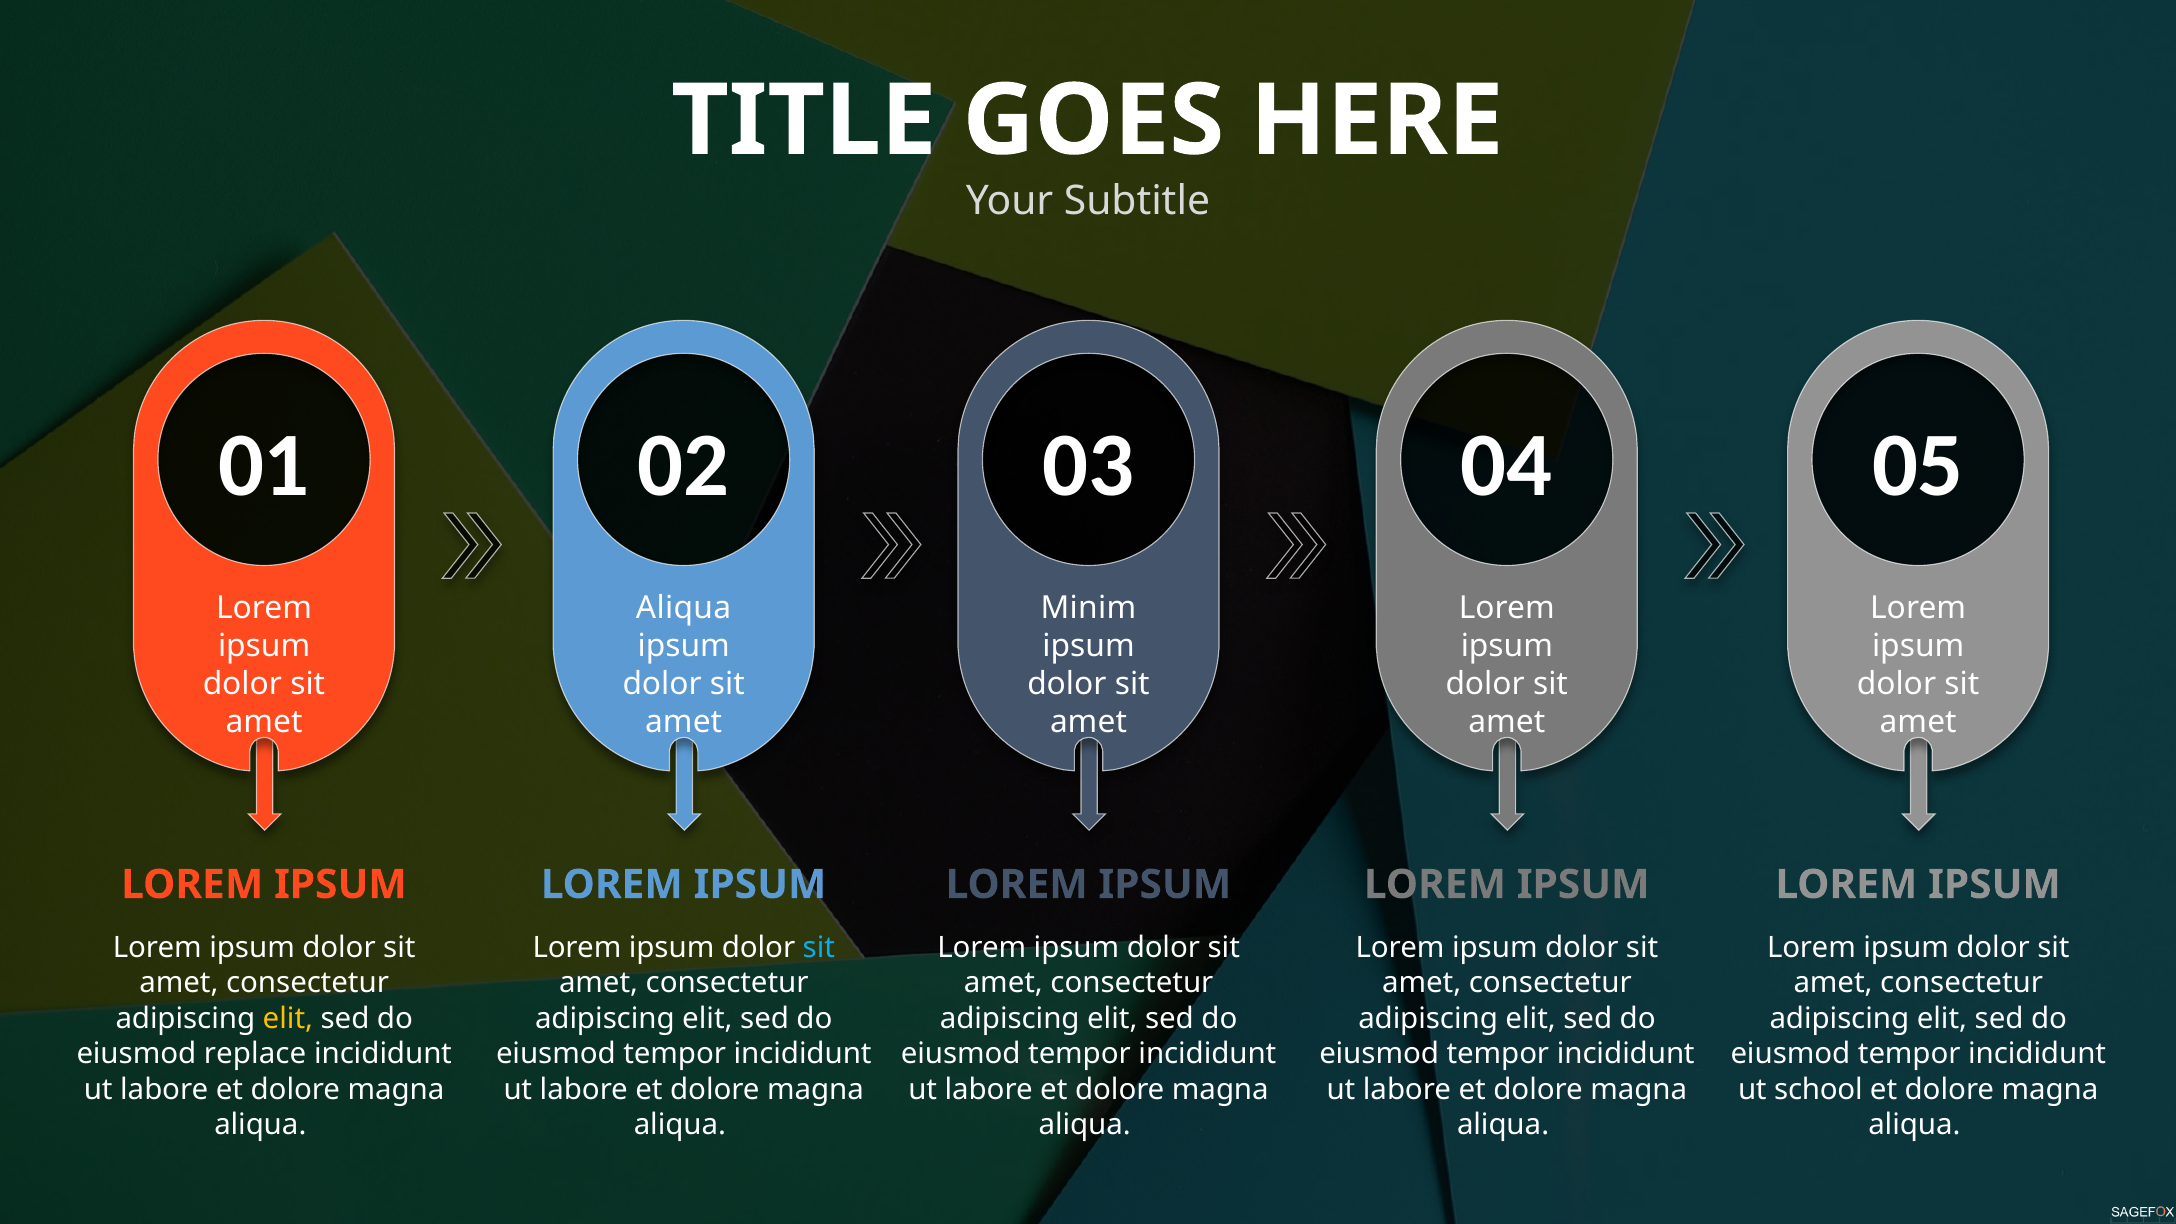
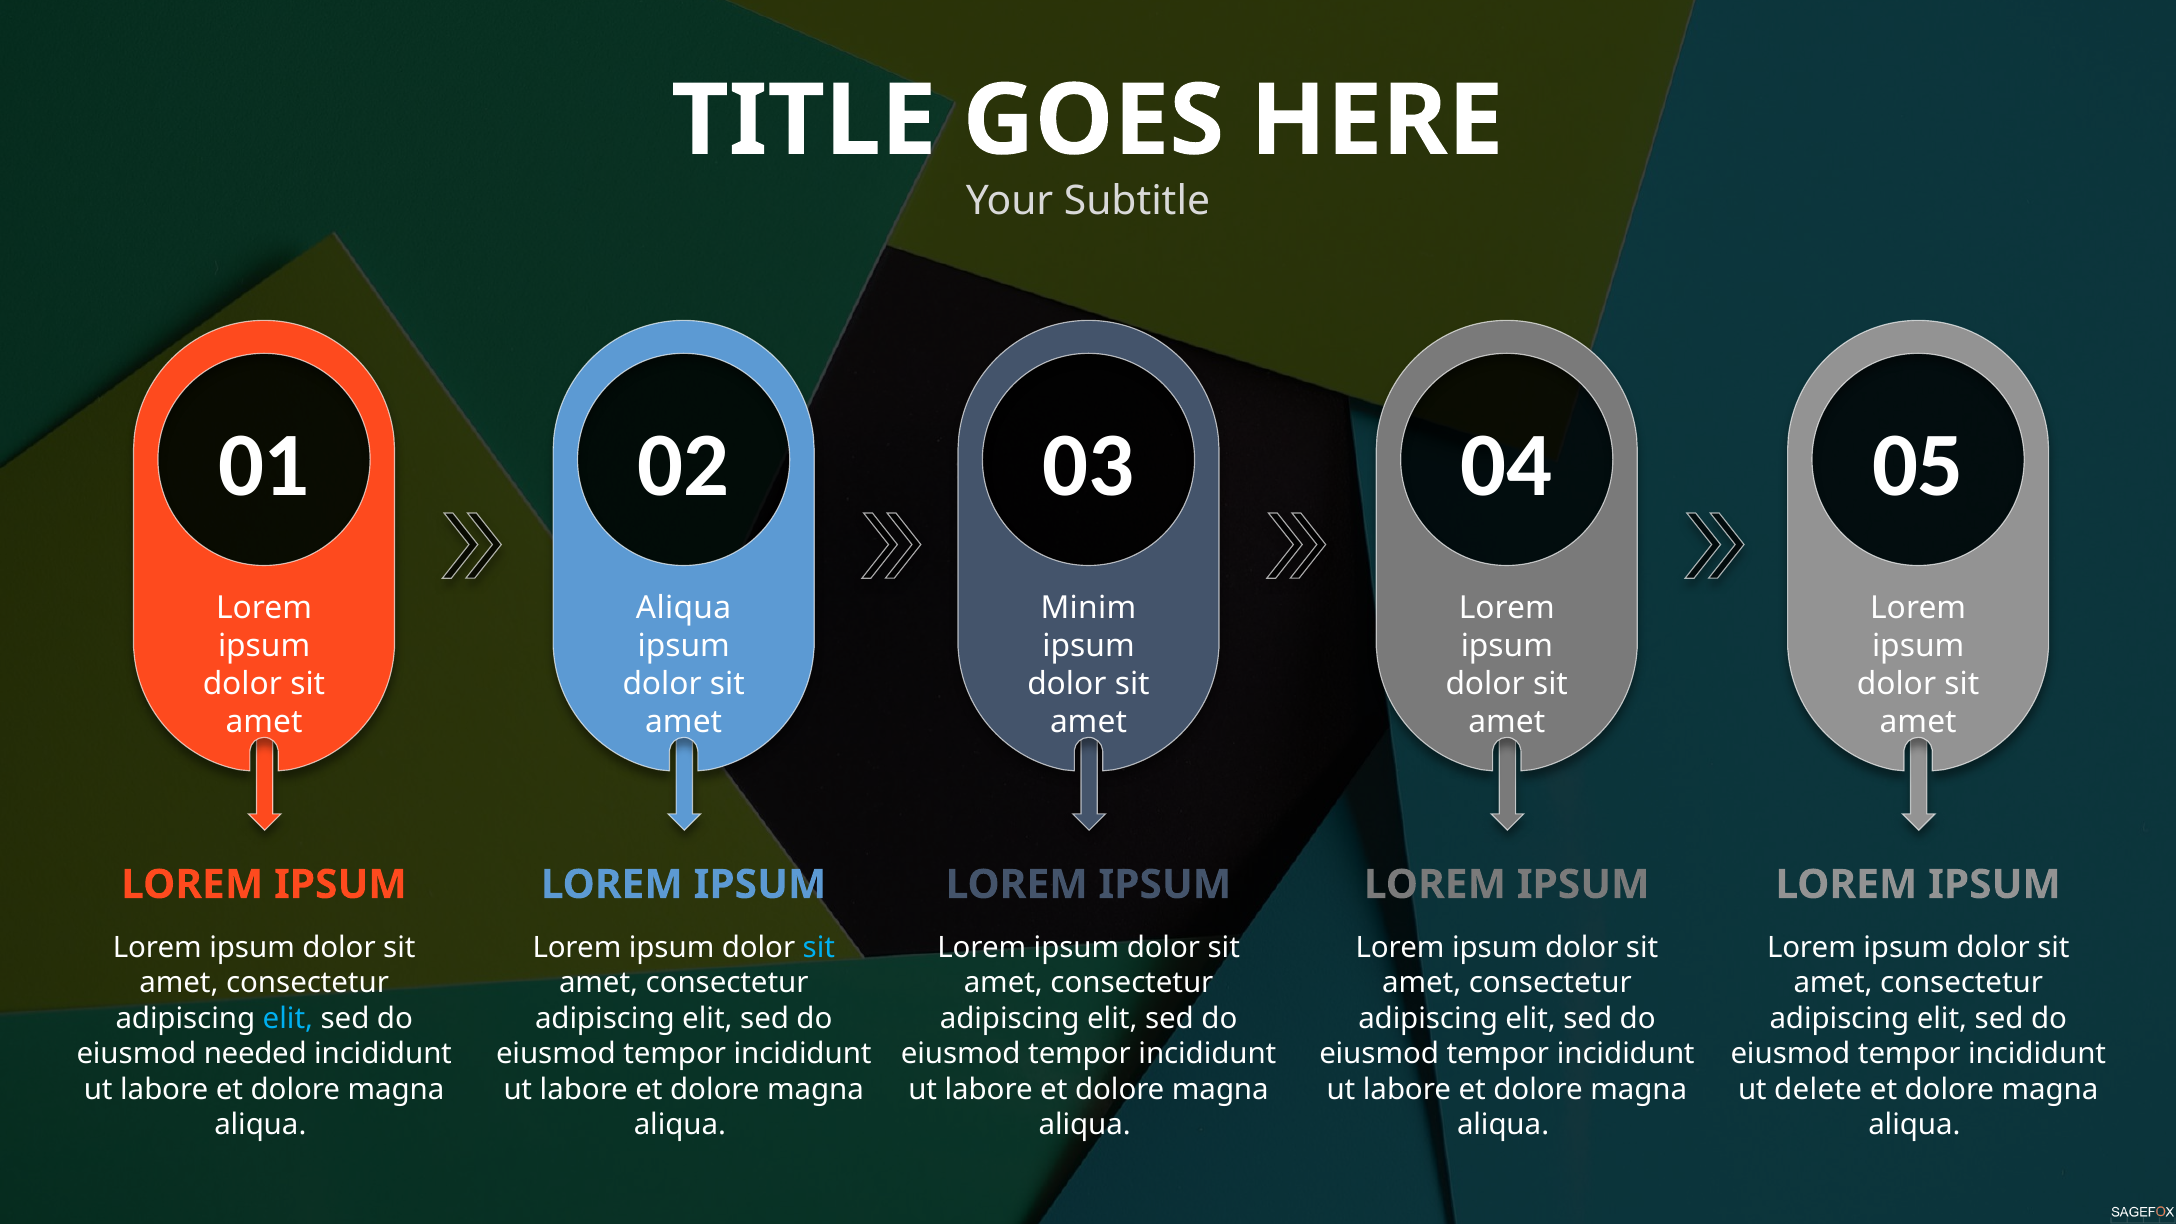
elit at (288, 1018) colour: yellow -> light blue
replace: replace -> needed
school: school -> delete
